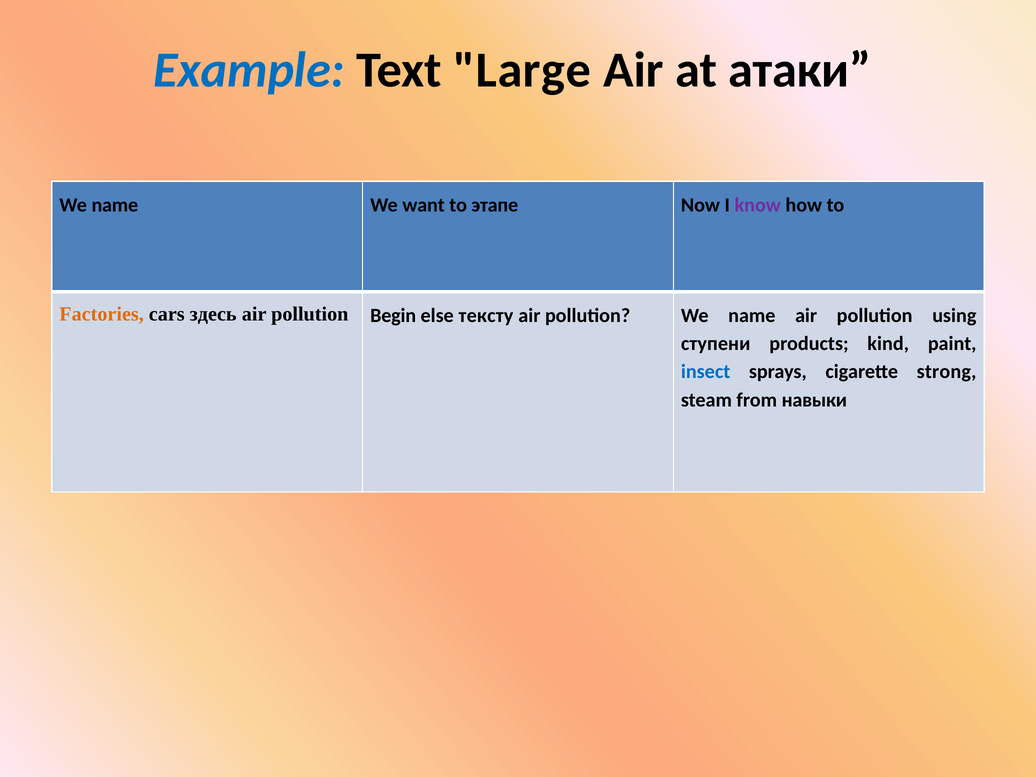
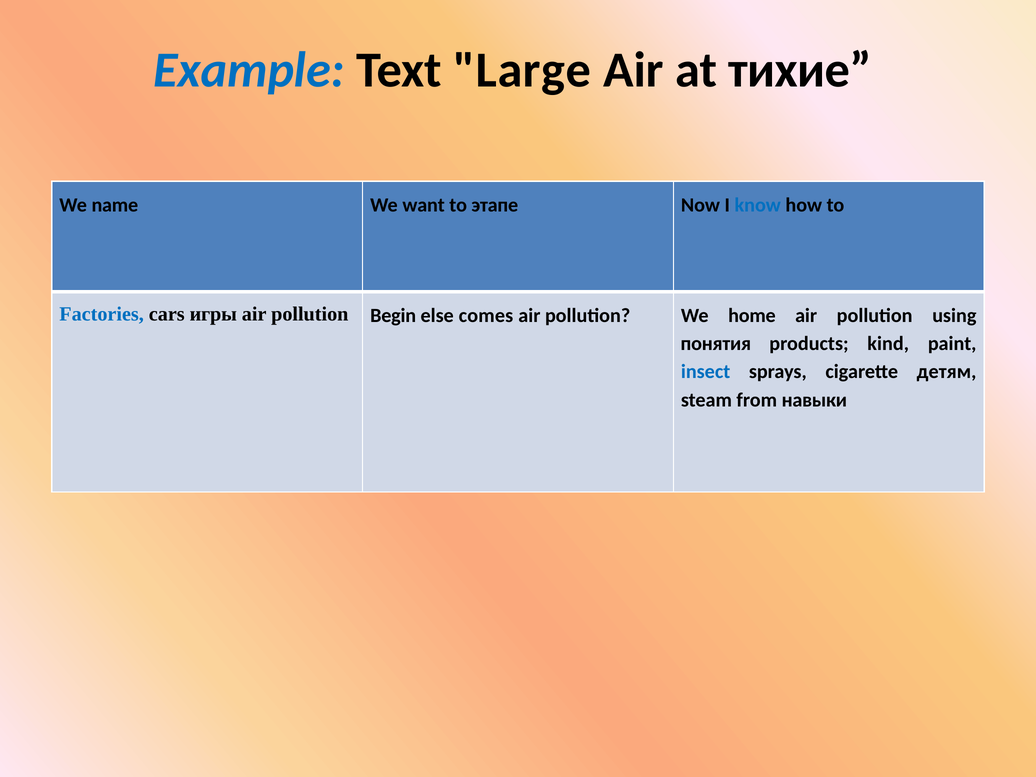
атаки: атаки -> тихие
know colour: purple -> blue
Factories colour: orange -> blue
здесь: здесь -> игры
тексту: тексту -> comes
pollution We name: name -> home
ступени: ступени -> понятия
strong: strong -> детям
